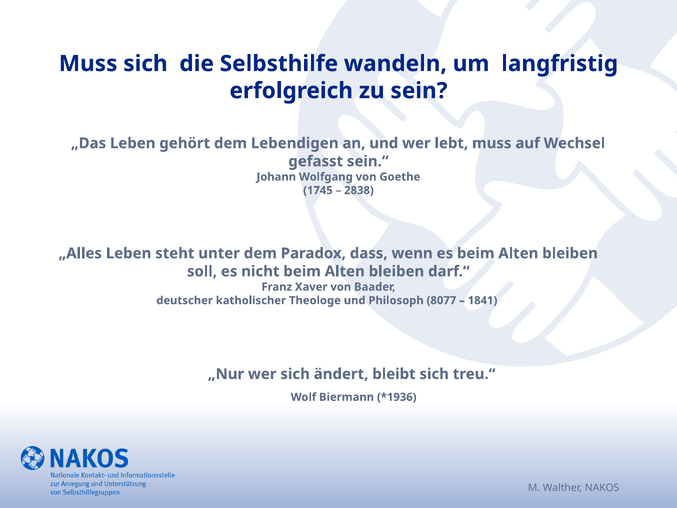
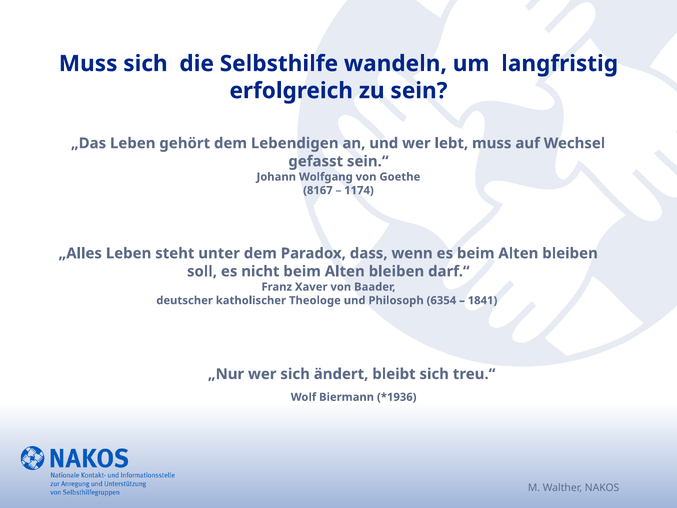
1745: 1745 -> 8167
2838: 2838 -> 1174
8077: 8077 -> 6354
